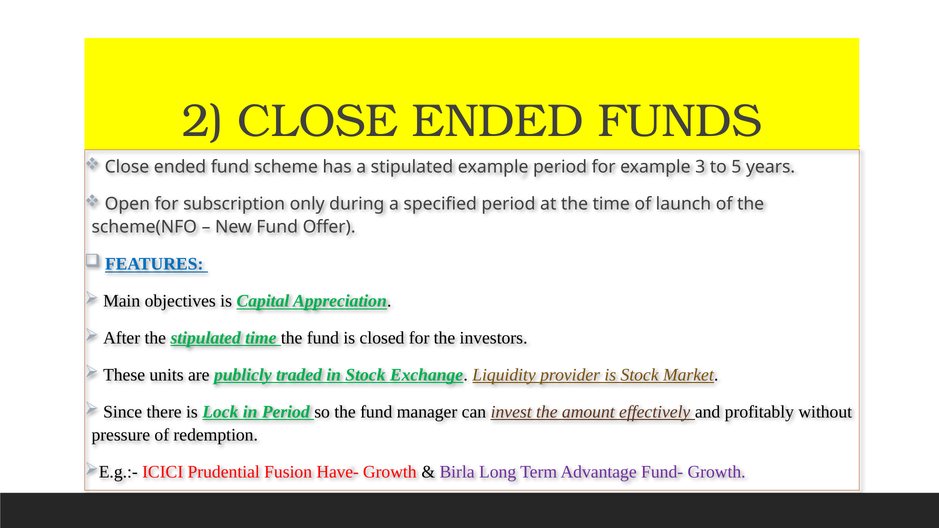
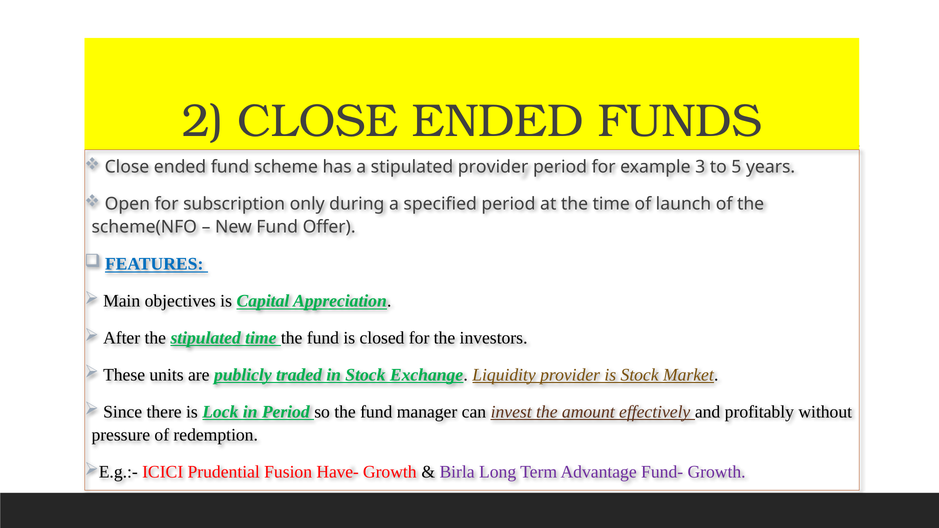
stipulated example: example -> provider
